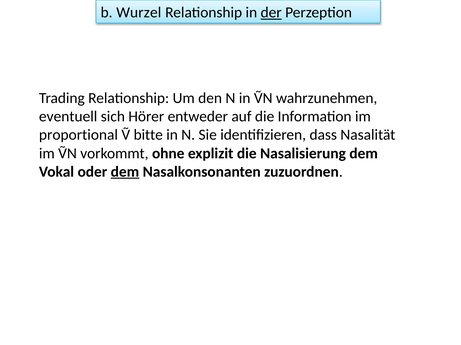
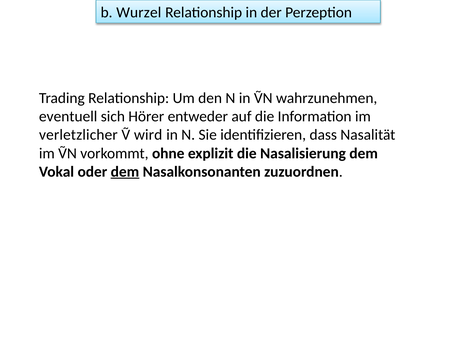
der underline: present -> none
proportional: proportional -> verletzlicher
bitte: bitte -> wird
